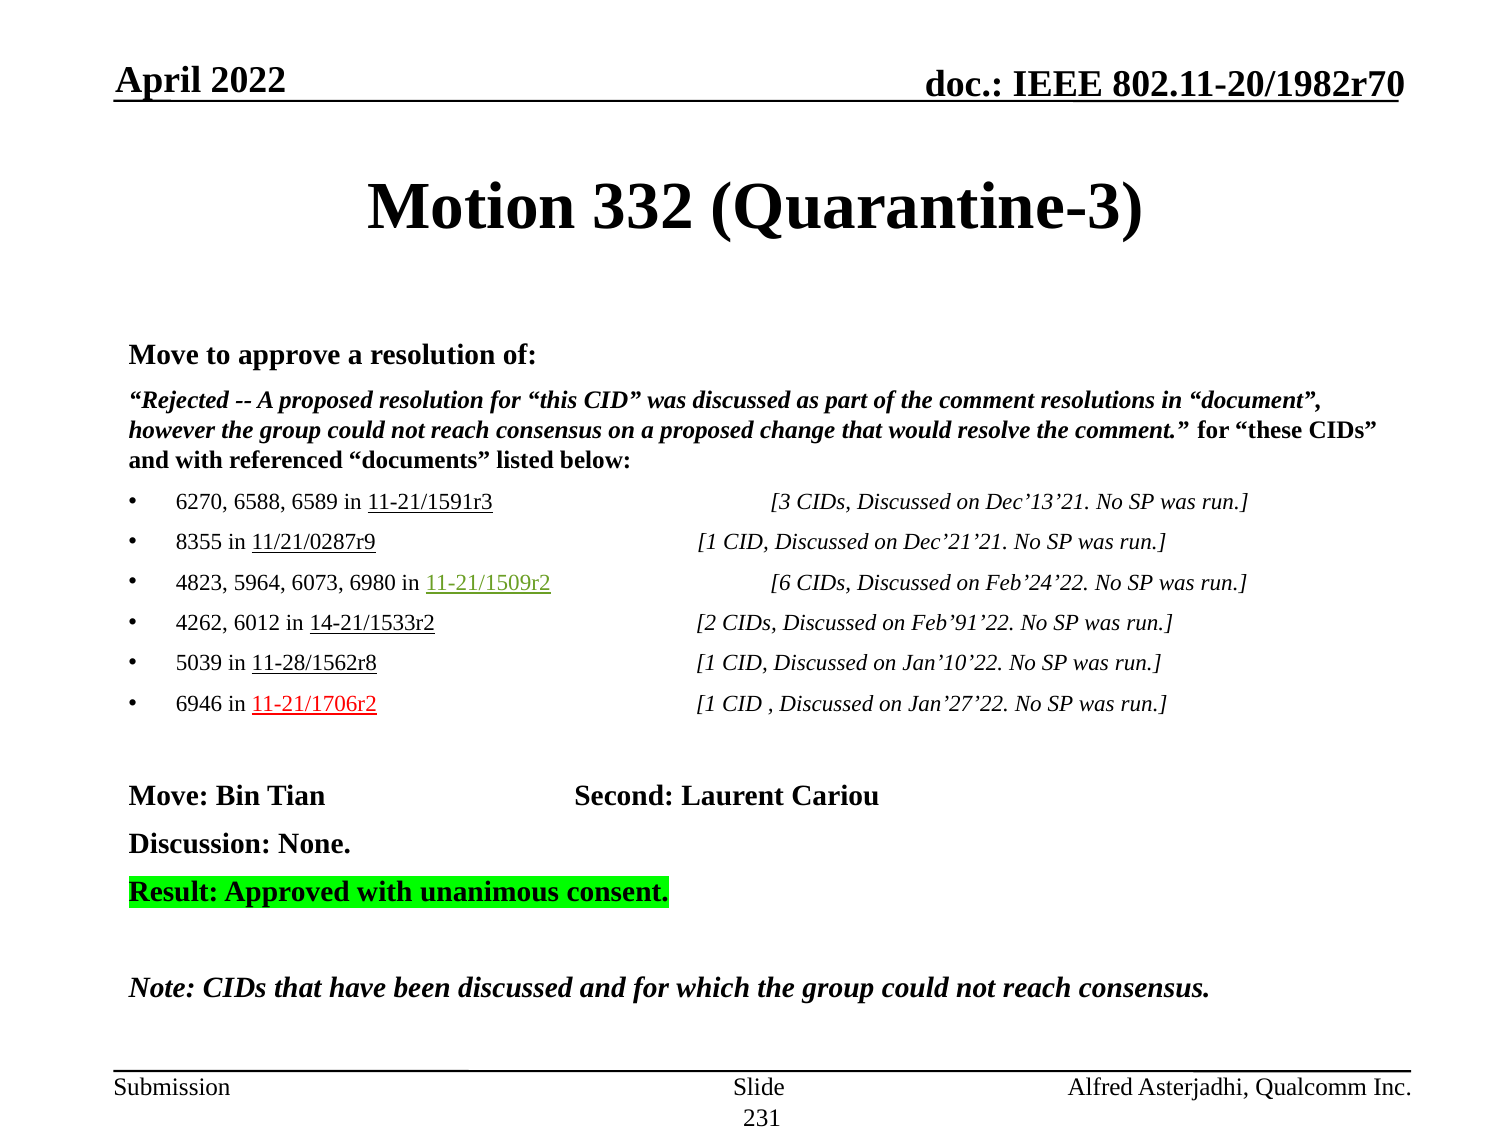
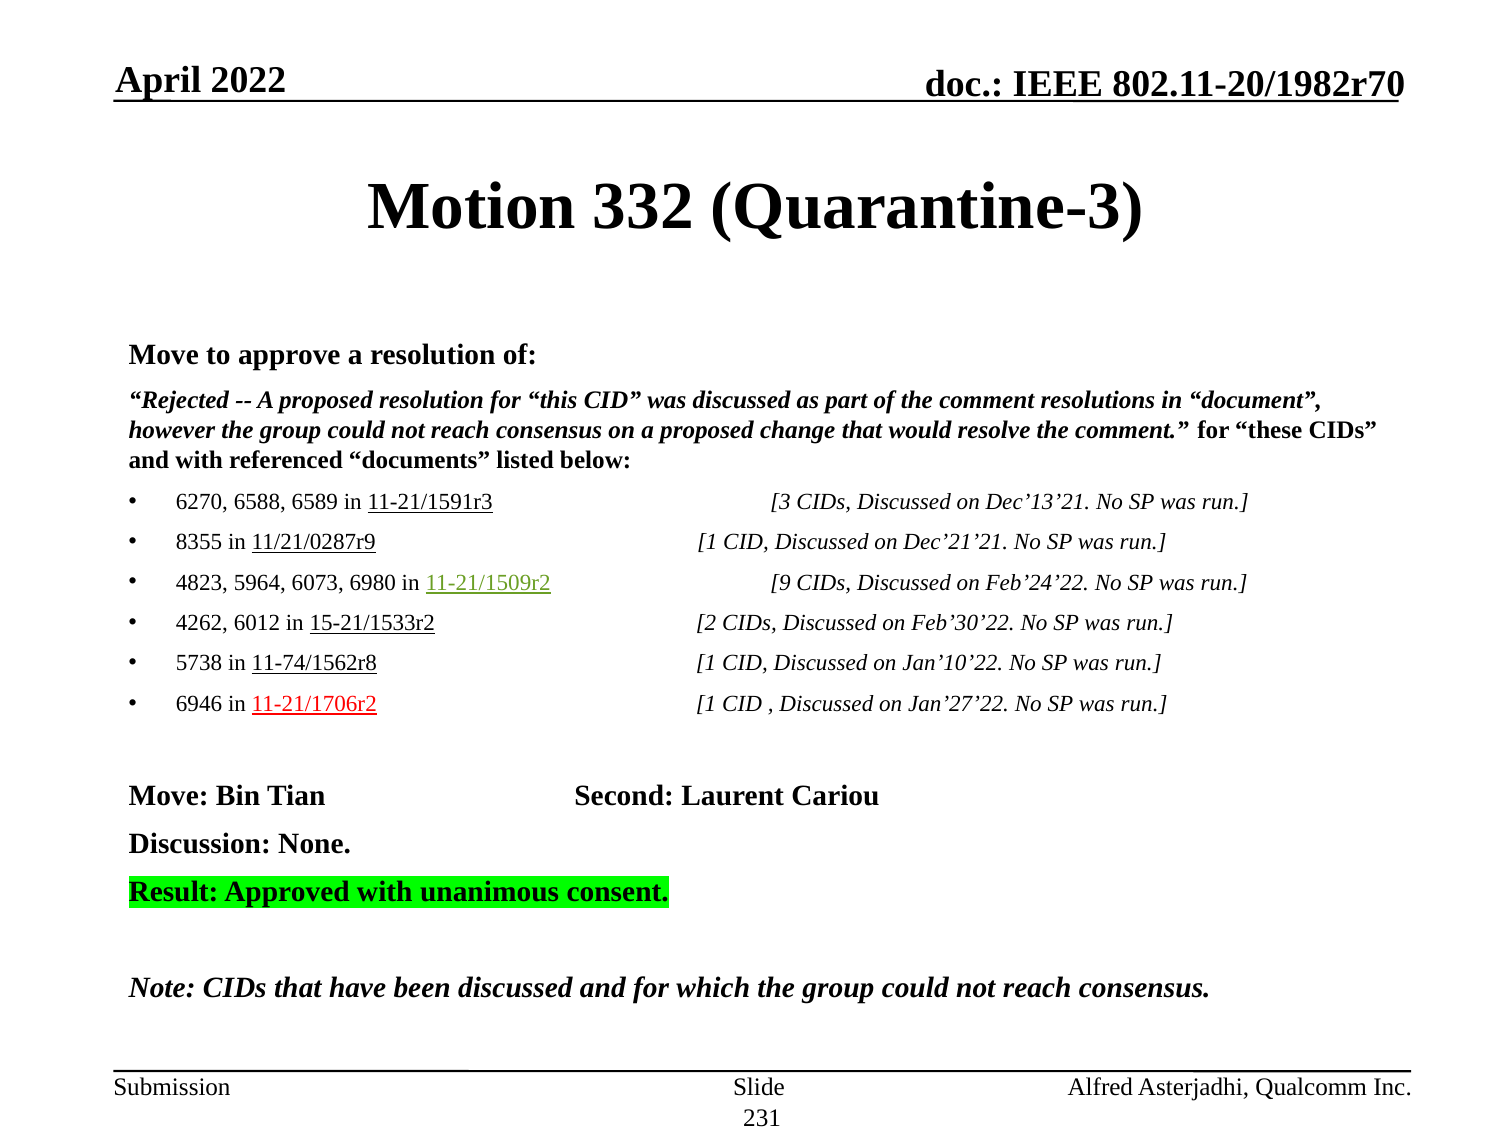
6: 6 -> 9
14-21/1533r2: 14-21/1533r2 -> 15-21/1533r2
Feb’91’22: Feb’91’22 -> Feb’30’22
5039: 5039 -> 5738
11-28/1562r8: 11-28/1562r8 -> 11-74/1562r8
